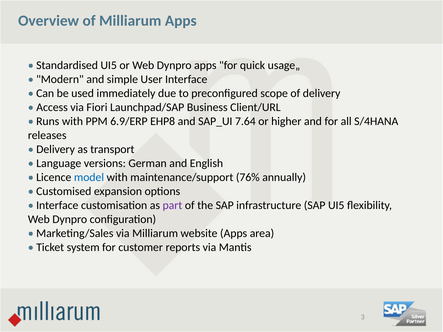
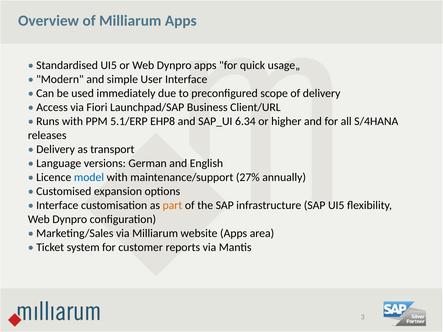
6.9/ERP: 6.9/ERP -> 5.1/ERP
7.64: 7.64 -> 6.34
76%: 76% -> 27%
part colour: purple -> orange
